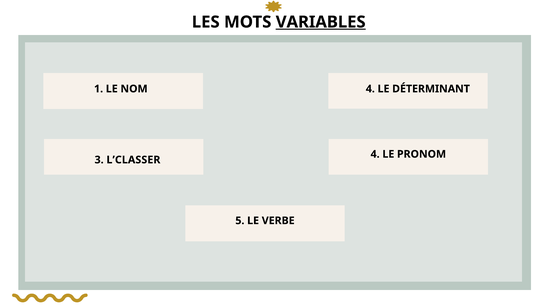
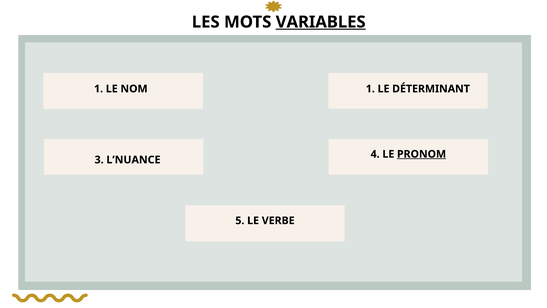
NOM 4: 4 -> 1
PRONOM underline: none -> present
L’CLASSER: L’CLASSER -> L’NUANCE
